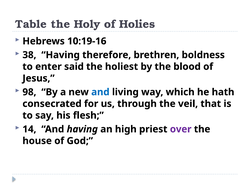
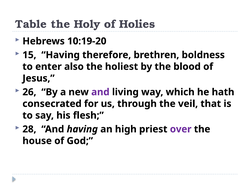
10:19-16: 10:19-16 -> 10:19-20
38: 38 -> 15
said: said -> also
98: 98 -> 26
and at (100, 92) colour: blue -> purple
14: 14 -> 28
